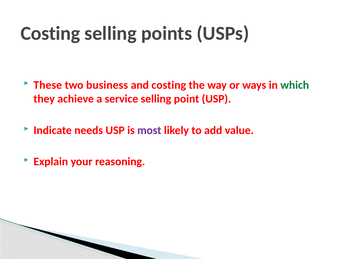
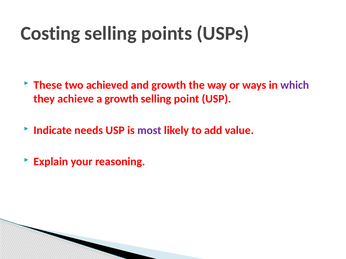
business: business -> achieved
and costing: costing -> growth
which colour: green -> purple
a service: service -> growth
